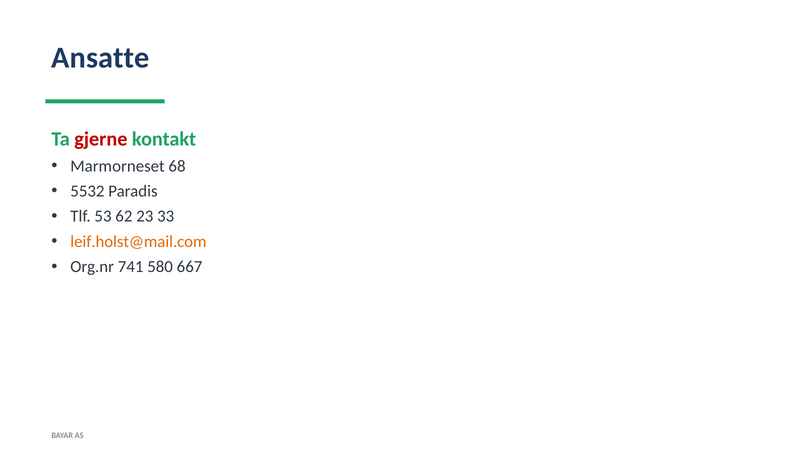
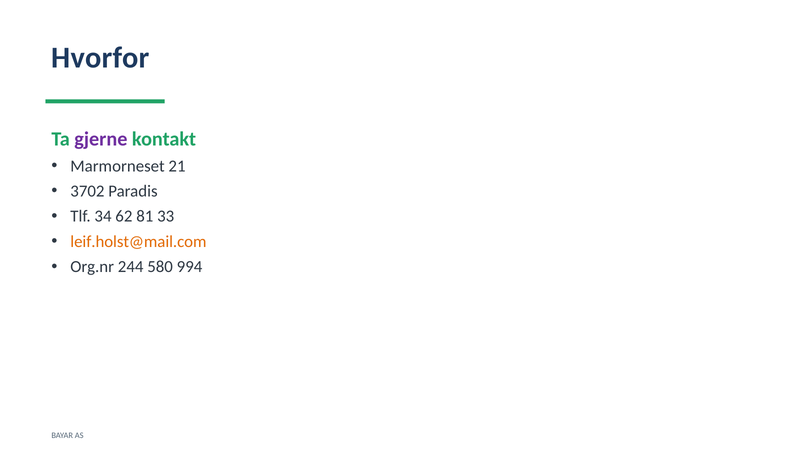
Ansatte: Ansatte -> Hvorfor
gjerne colour: red -> purple
68: 68 -> 21
5532: 5532 -> 3702
53: 53 -> 34
23: 23 -> 81
741: 741 -> 244
667: 667 -> 994
